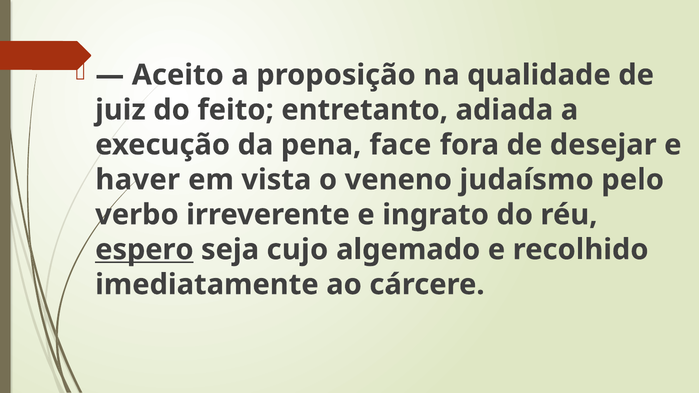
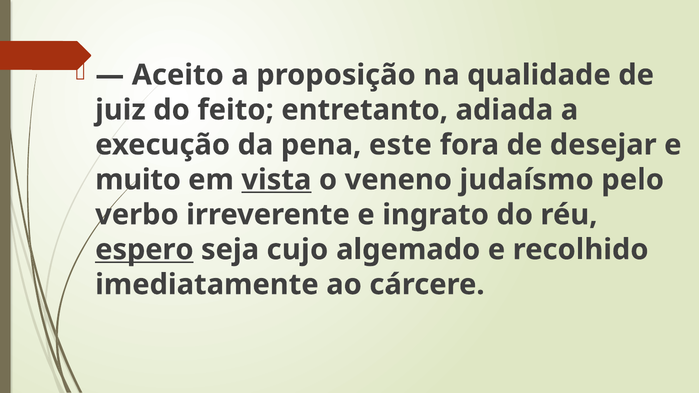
face: face -> este
haver: haver -> muito
vista underline: none -> present
